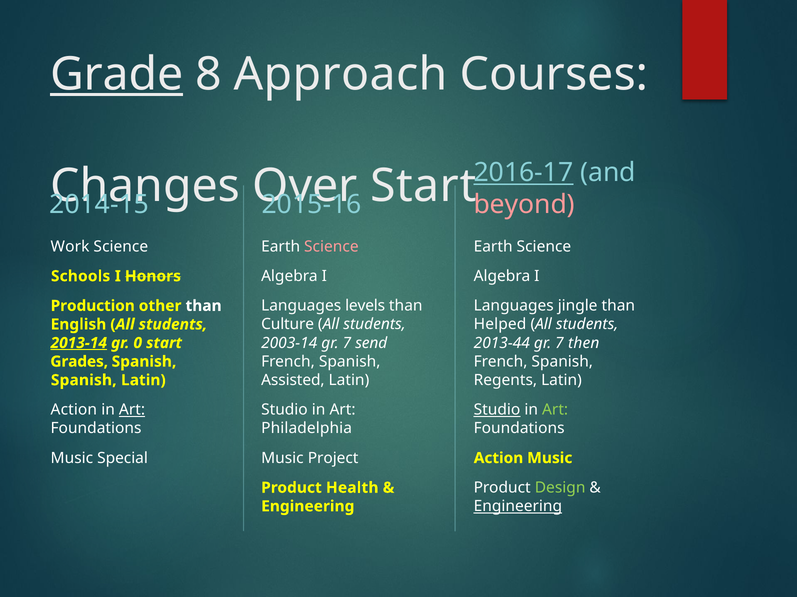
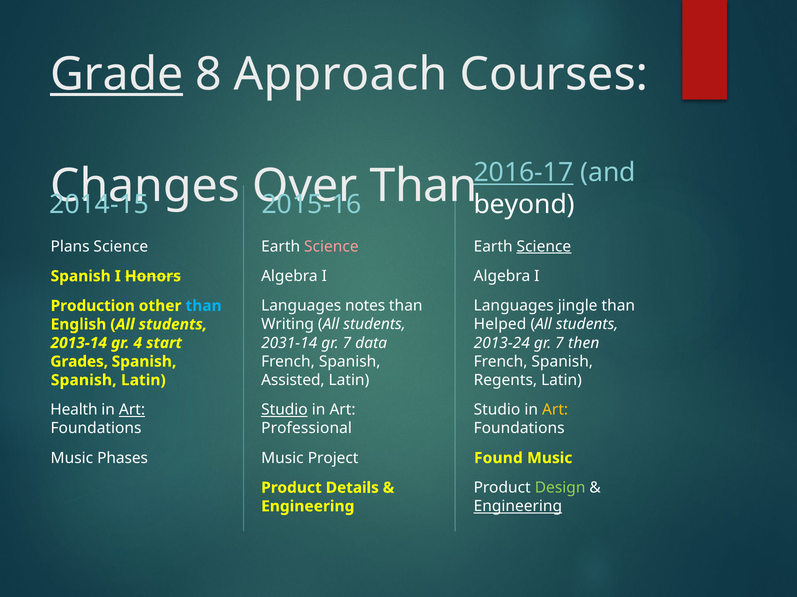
Start at (423, 186): Start -> Than
beyond colour: pink -> white
Work: Work -> Plans
Science at (544, 247) underline: none -> present
Schools at (81, 277): Schools -> Spanish
levels: levels -> notes
than at (204, 306) colour: white -> light blue
Culture: Culture -> Writing
2003-14: 2003-14 -> 2031-14
send: send -> data
2013-44: 2013-44 -> 2013-24
2013-14 underline: present -> none
0: 0 -> 4
Action at (74, 410): Action -> Health
Studio at (284, 410) underline: none -> present
Studio at (497, 410) underline: present -> none
Art at (555, 410) colour: light green -> yellow
Philadelphia: Philadelphia -> Professional
Special: Special -> Phases
Action at (498, 459): Action -> Found
Health: Health -> Details
